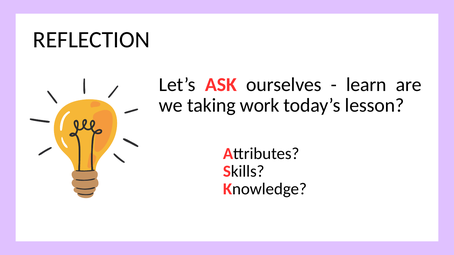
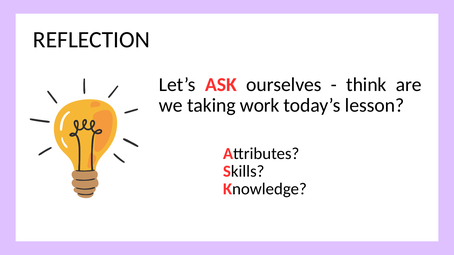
learn: learn -> think
